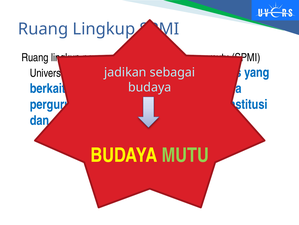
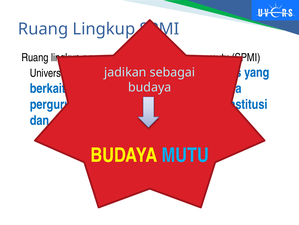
MUTU at (185, 155) colour: light green -> light blue
